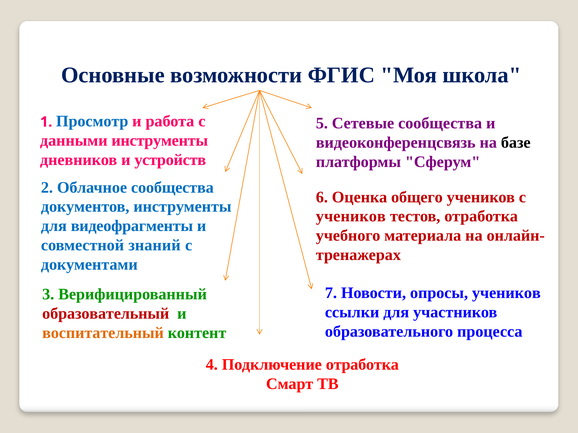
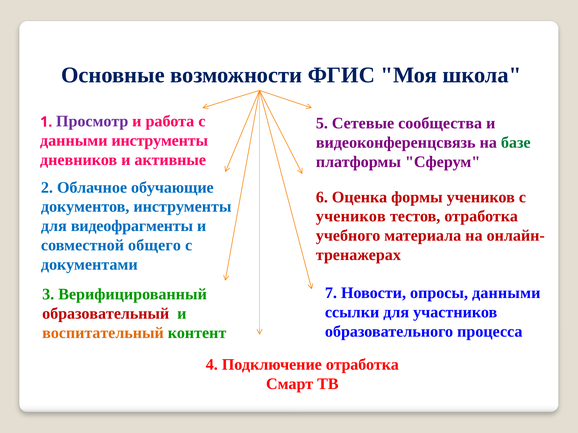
Просмотр colour: blue -> purple
базе colour: black -> green
устройств: устройств -> активные
Облачное сообщества: сообщества -> обучающие
общего: общего -> формы
знаний: знаний -> общего
опросы учеников: учеников -> данными
